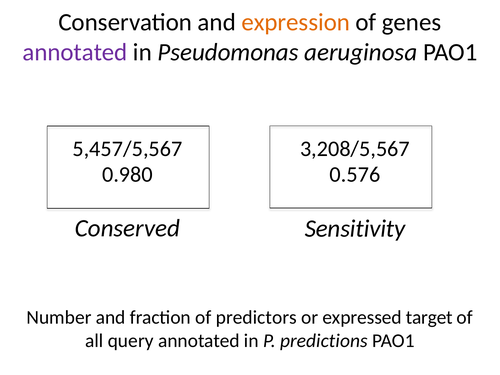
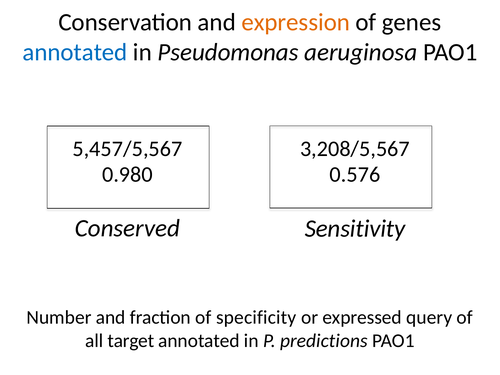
annotated at (75, 52) colour: purple -> blue
predictors: predictors -> specificity
target: target -> query
query: query -> target
